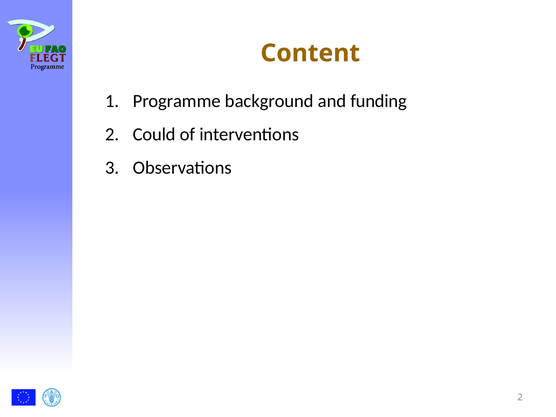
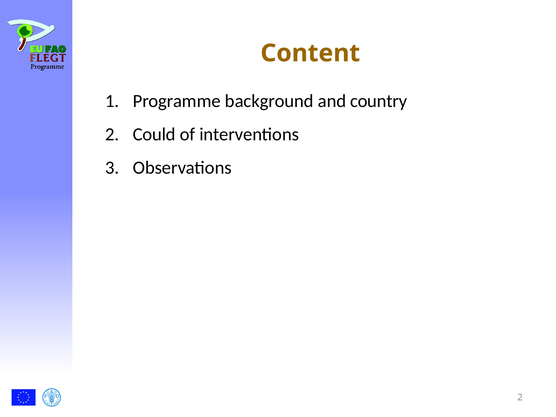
funding: funding -> country
